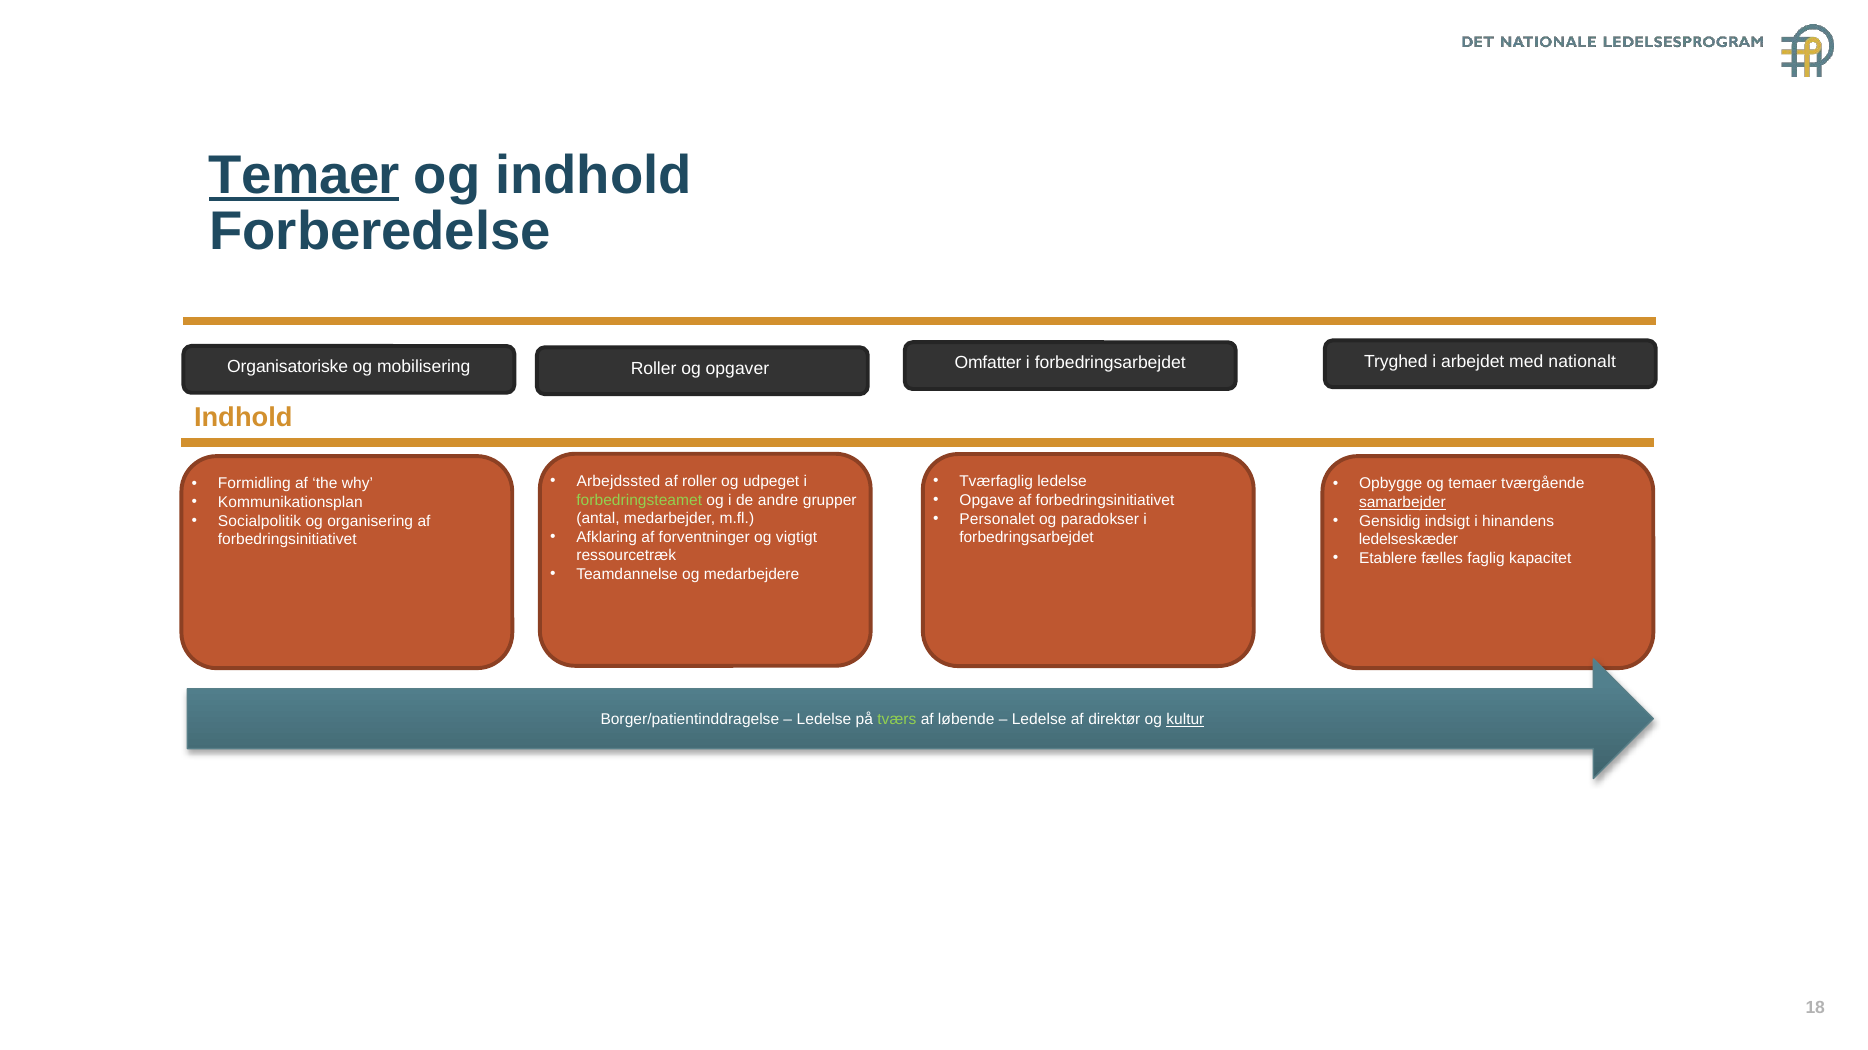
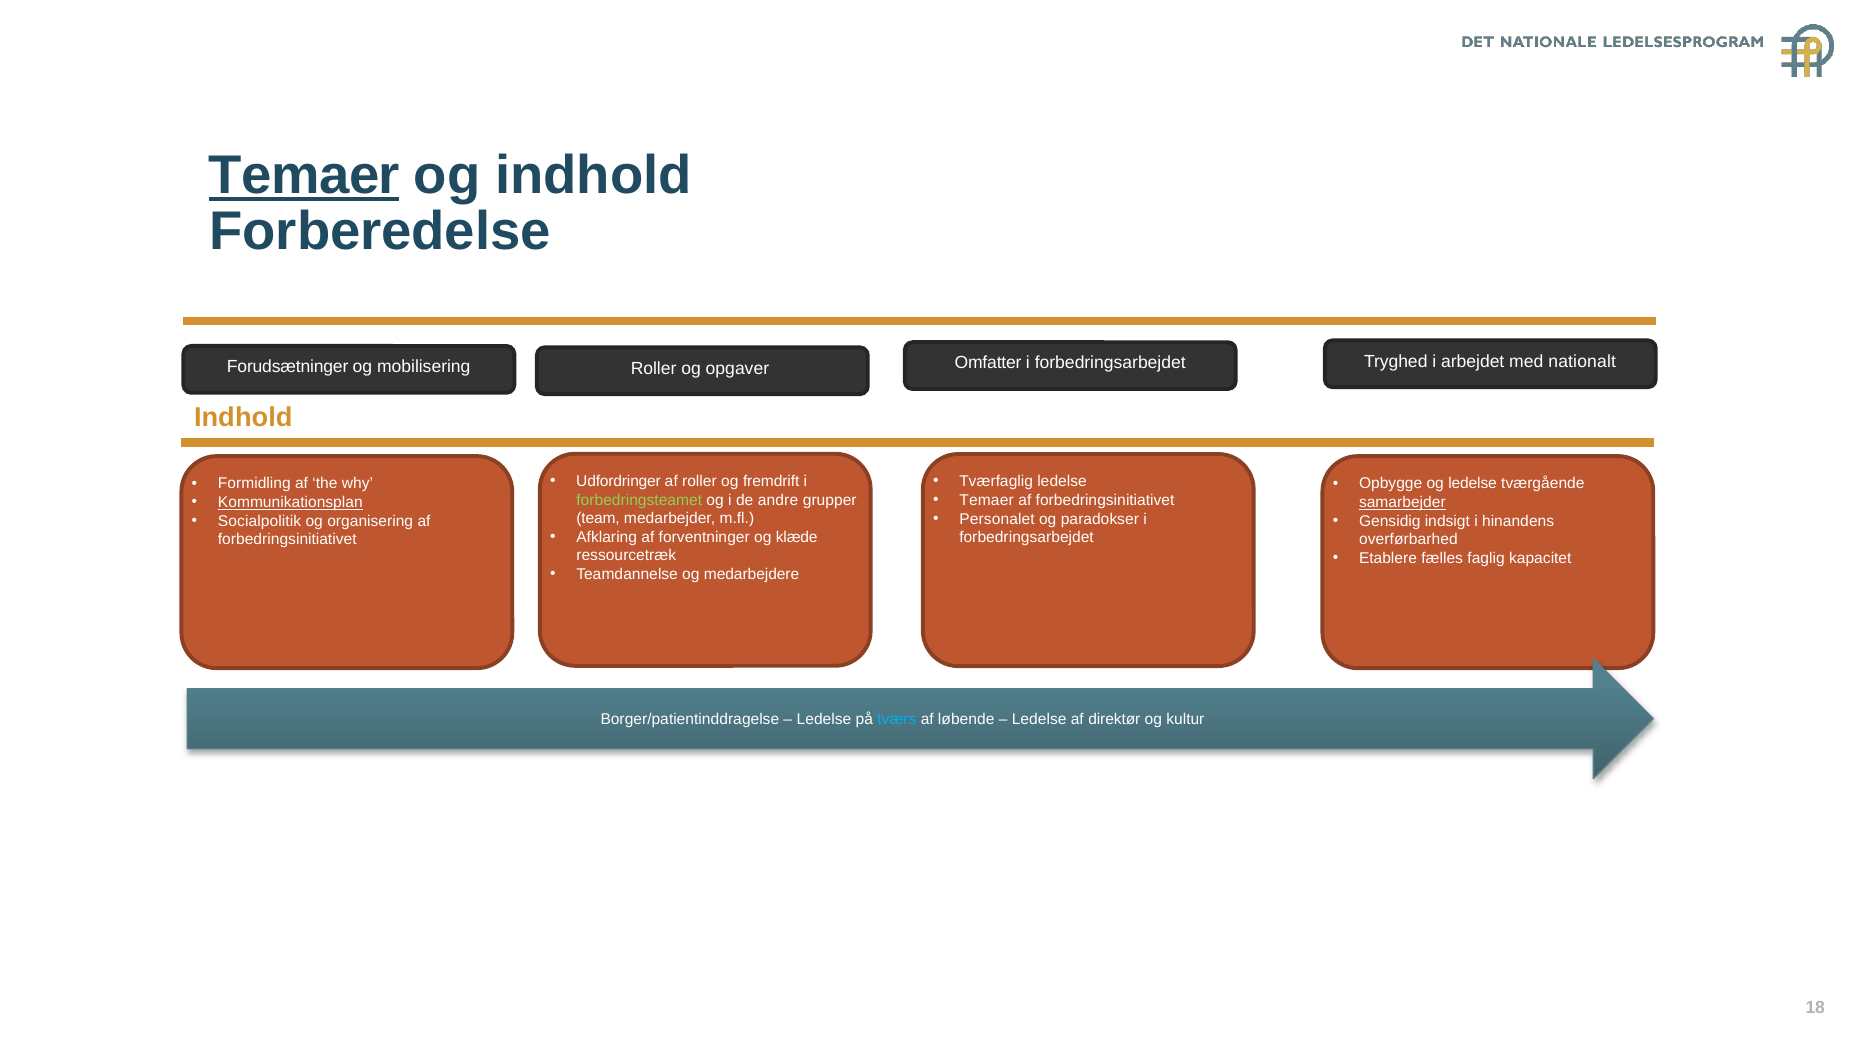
Organisatoriske: Organisatoriske -> Forudsætninger
Arbejdssted: Arbejdssted -> Udfordringer
udpeget: udpeget -> fremdrift
og temaer: temaer -> ledelse
Opgave at (987, 501): Opgave -> Temaer
Kommunikationsplan underline: none -> present
antal: antal -> team
vigtigt: vigtigt -> klæde
ledelseskæder: ledelseskæder -> overførbarhed
tværs colour: light green -> light blue
kultur underline: present -> none
